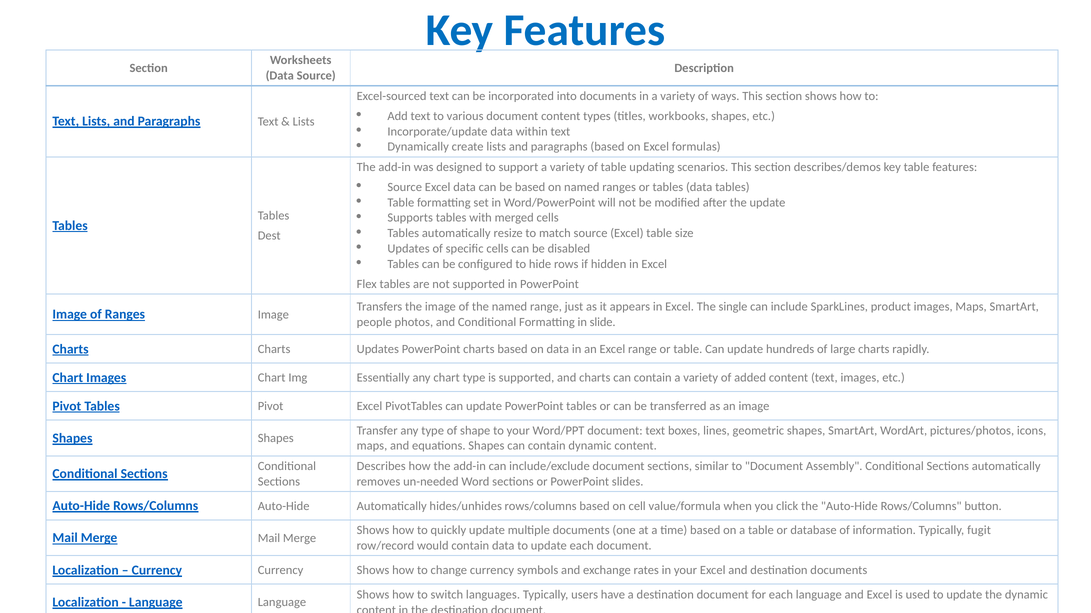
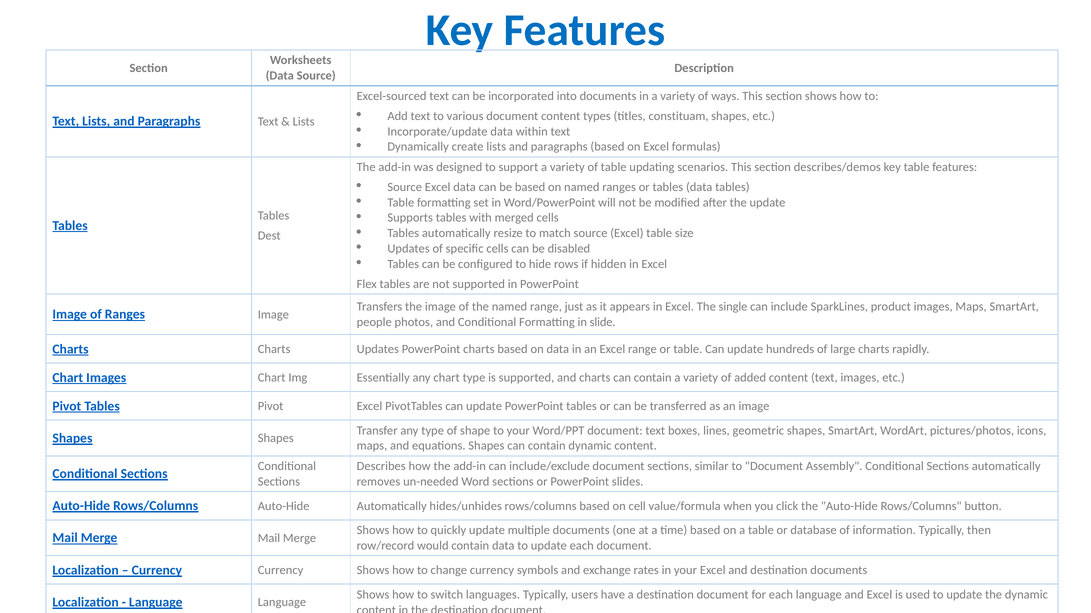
workbooks: workbooks -> constituam
fugit: fugit -> then
